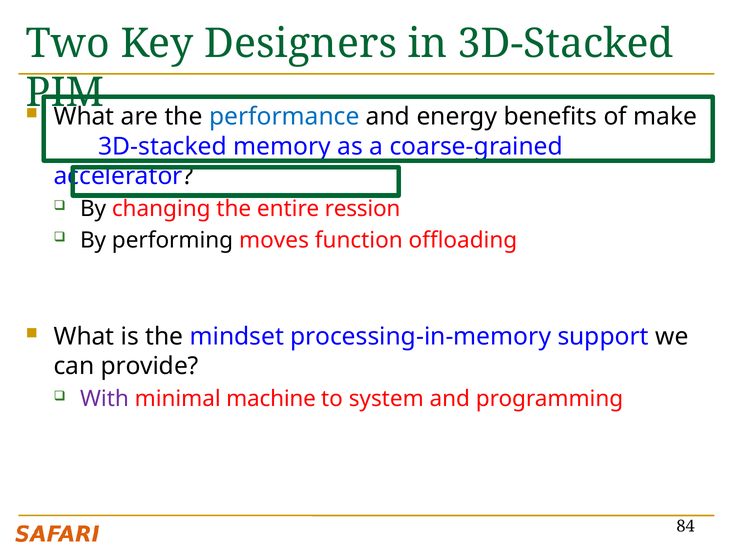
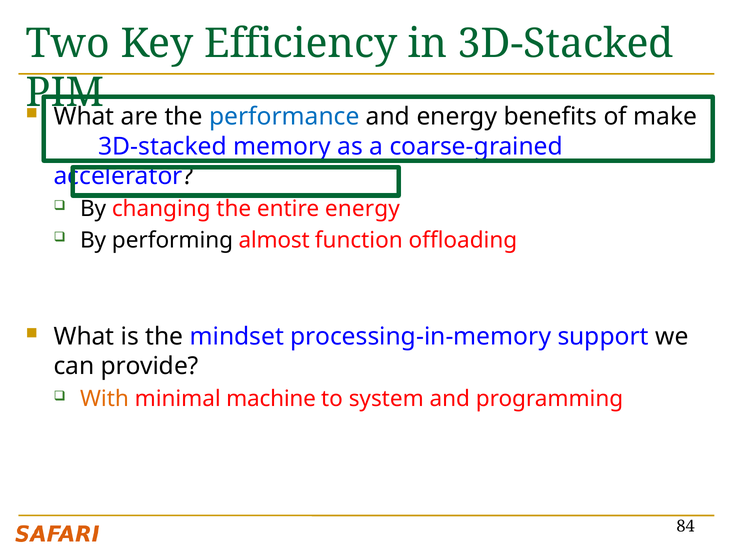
Designers: Designers -> Efficiency
entire ression: ression -> energy
moves: moves -> almost
With colour: purple -> orange
